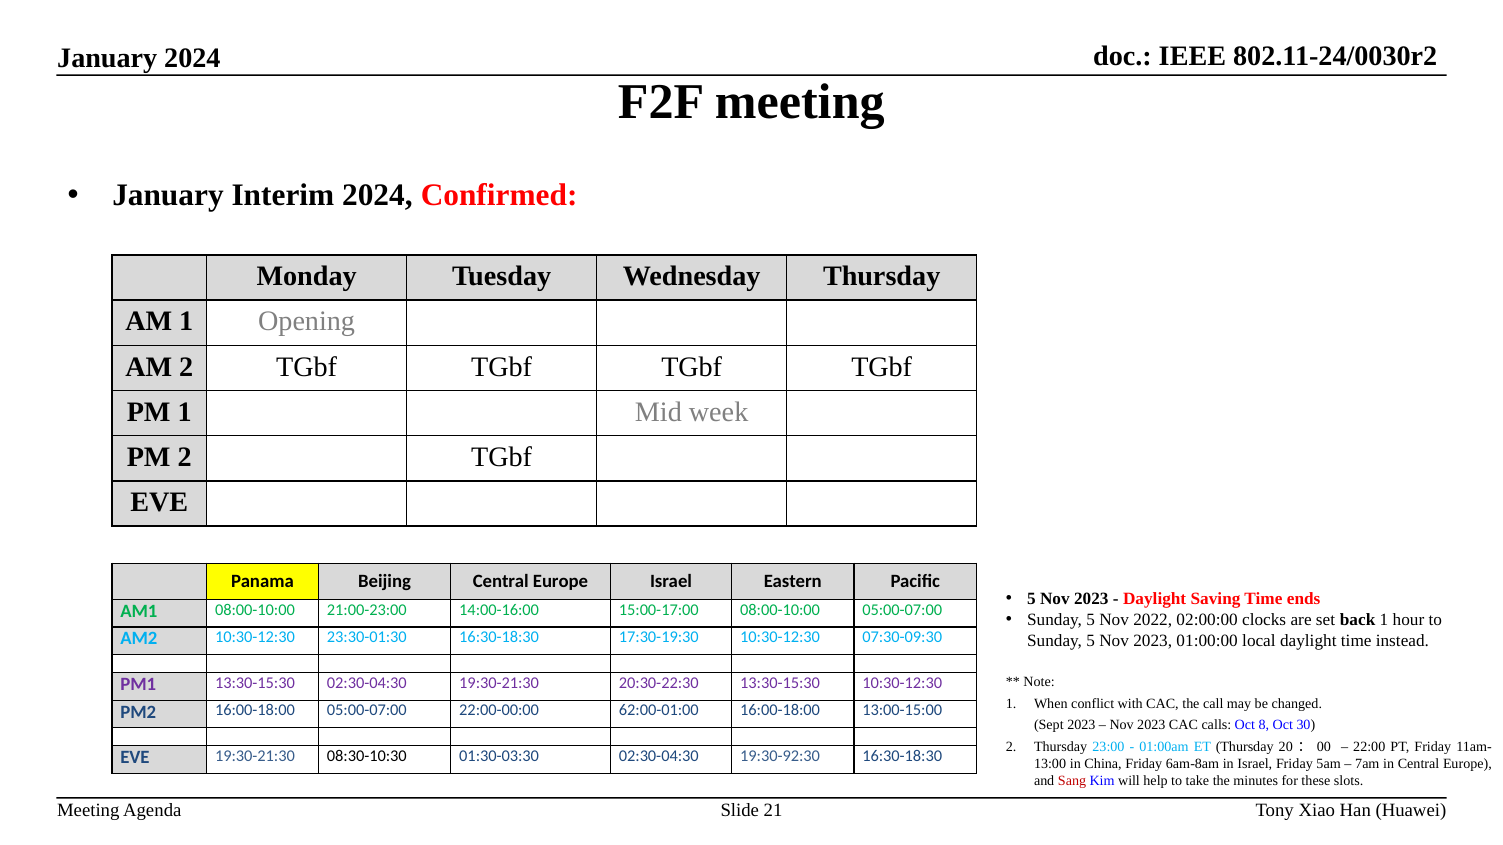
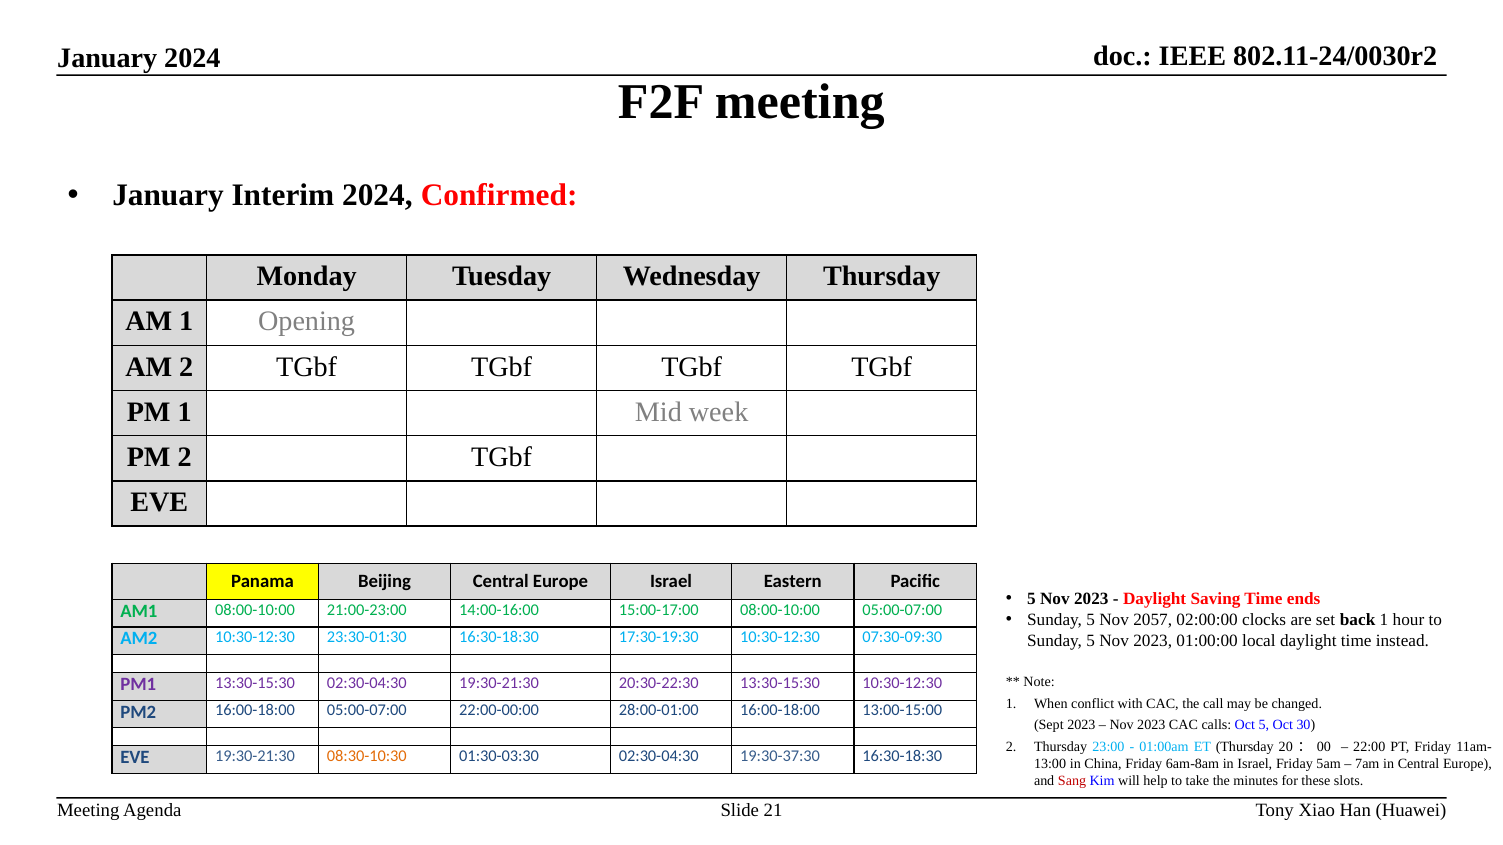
2022: 2022 -> 2057
62:00-01:00: 62:00-01:00 -> 28:00-01:00
Oct 8: 8 -> 5
08:30-10:30 colour: black -> orange
19:30-92:30: 19:30-92:30 -> 19:30-37:30
